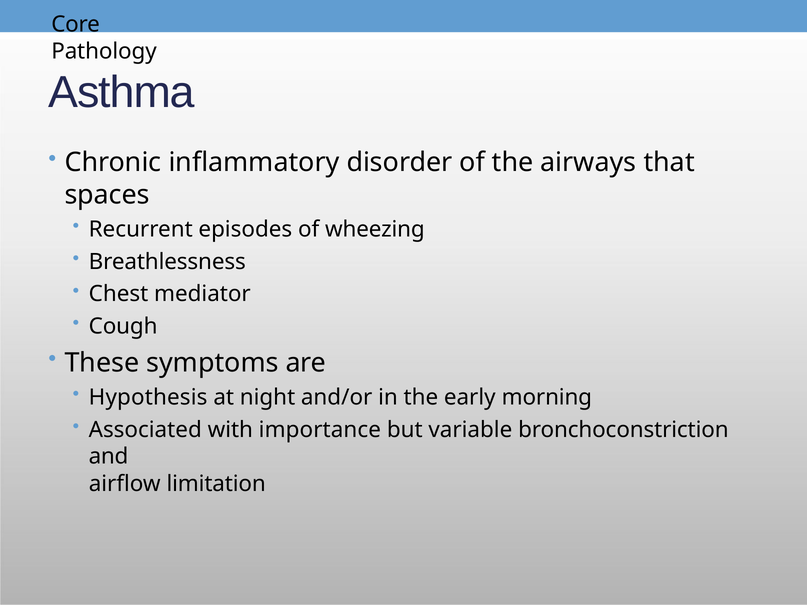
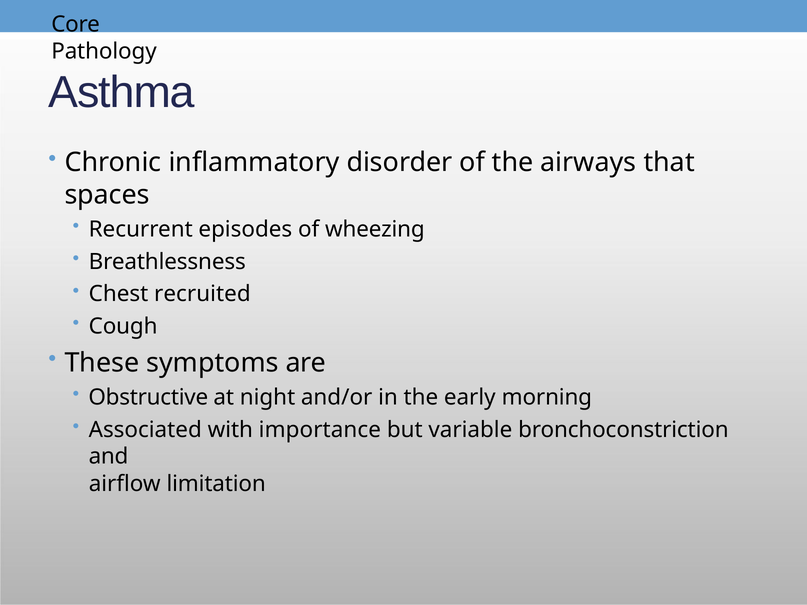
mediator: mediator -> recruited
Hypothesis: Hypothesis -> Obstructive
